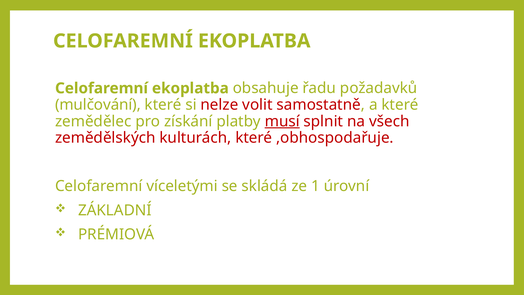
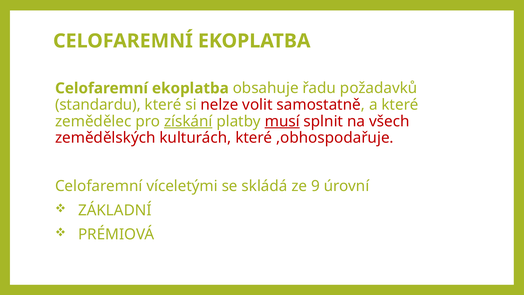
mulčování: mulčování -> standardu
získání underline: none -> present
1: 1 -> 9
